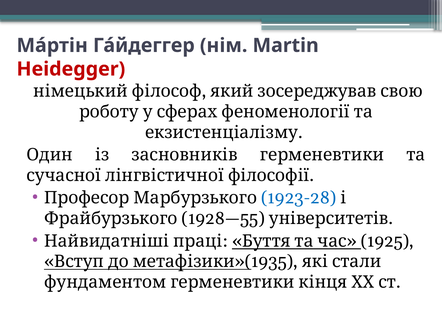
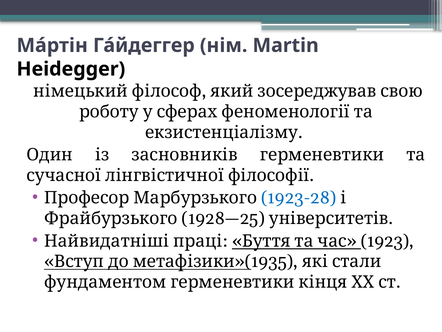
Heidegger colour: red -> black
1928—55: 1928—55 -> 1928—25
1925: 1925 -> 1923
